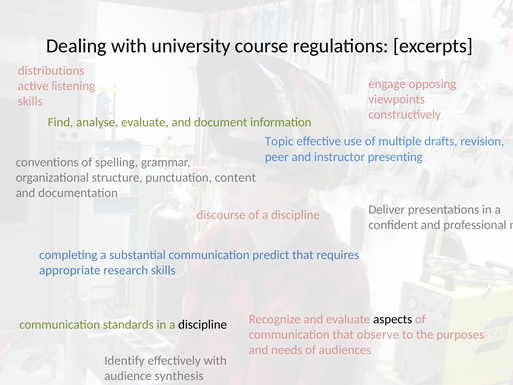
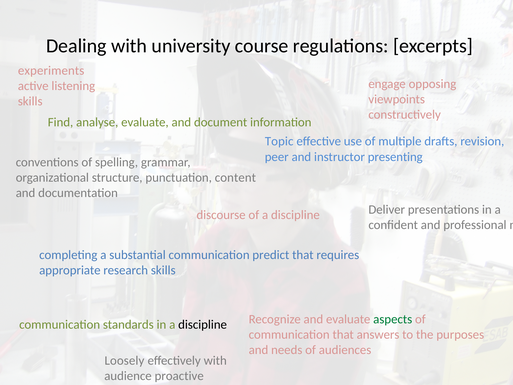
distributions: distributions -> experiments
aspects colour: black -> green
observe: observe -> answers
Identify: Identify -> Loosely
synthesis: synthesis -> proactive
